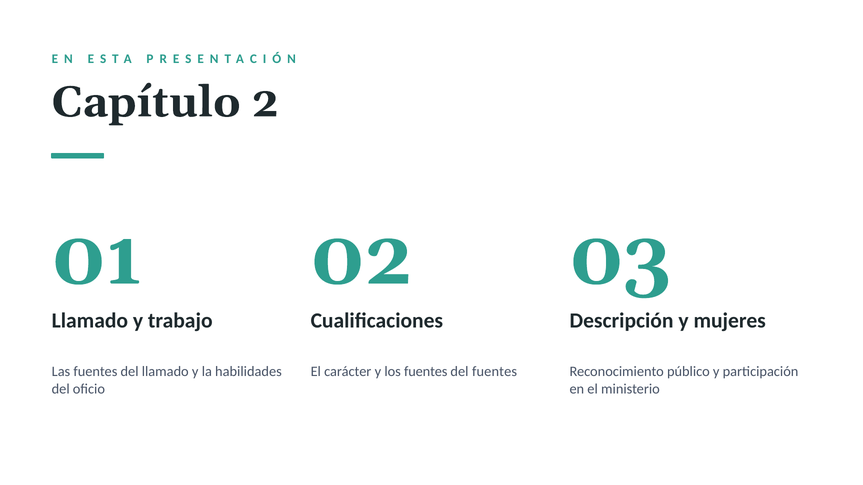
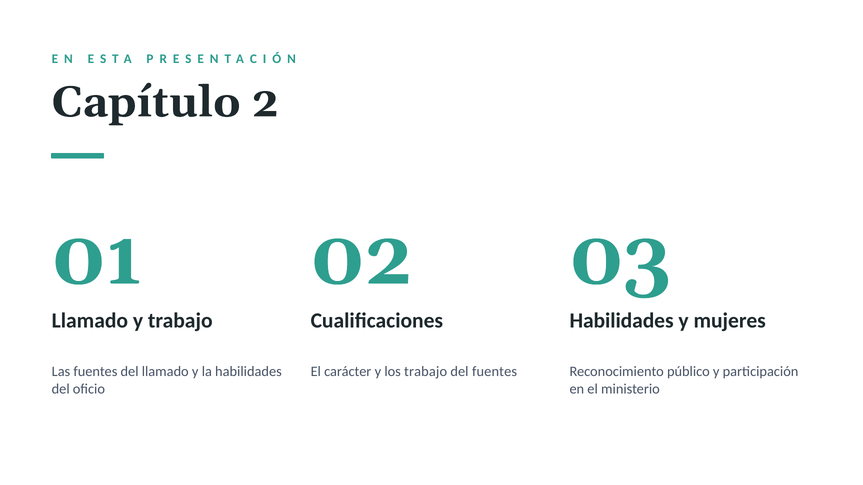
Descripción at (622, 321): Descripción -> Habilidades
los fuentes: fuentes -> trabajo
